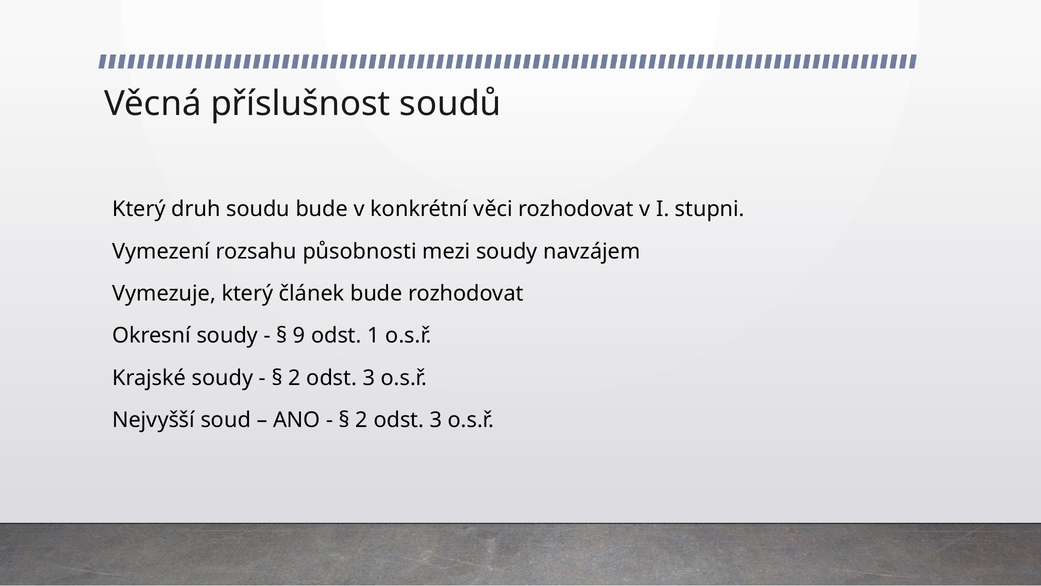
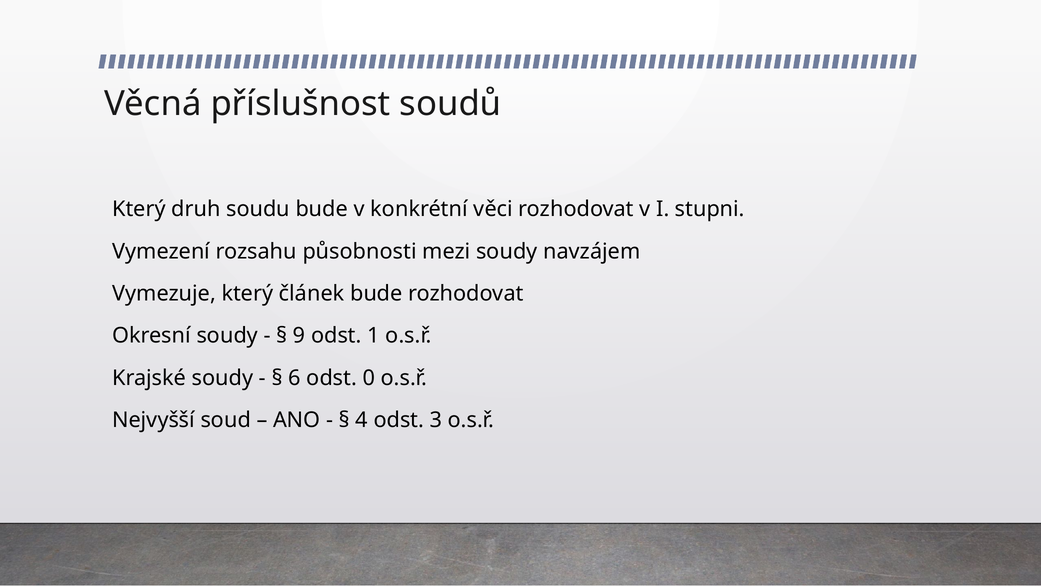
2 at (294, 378): 2 -> 6
3 at (369, 378): 3 -> 0
2 at (362, 420): 2 -> 4
